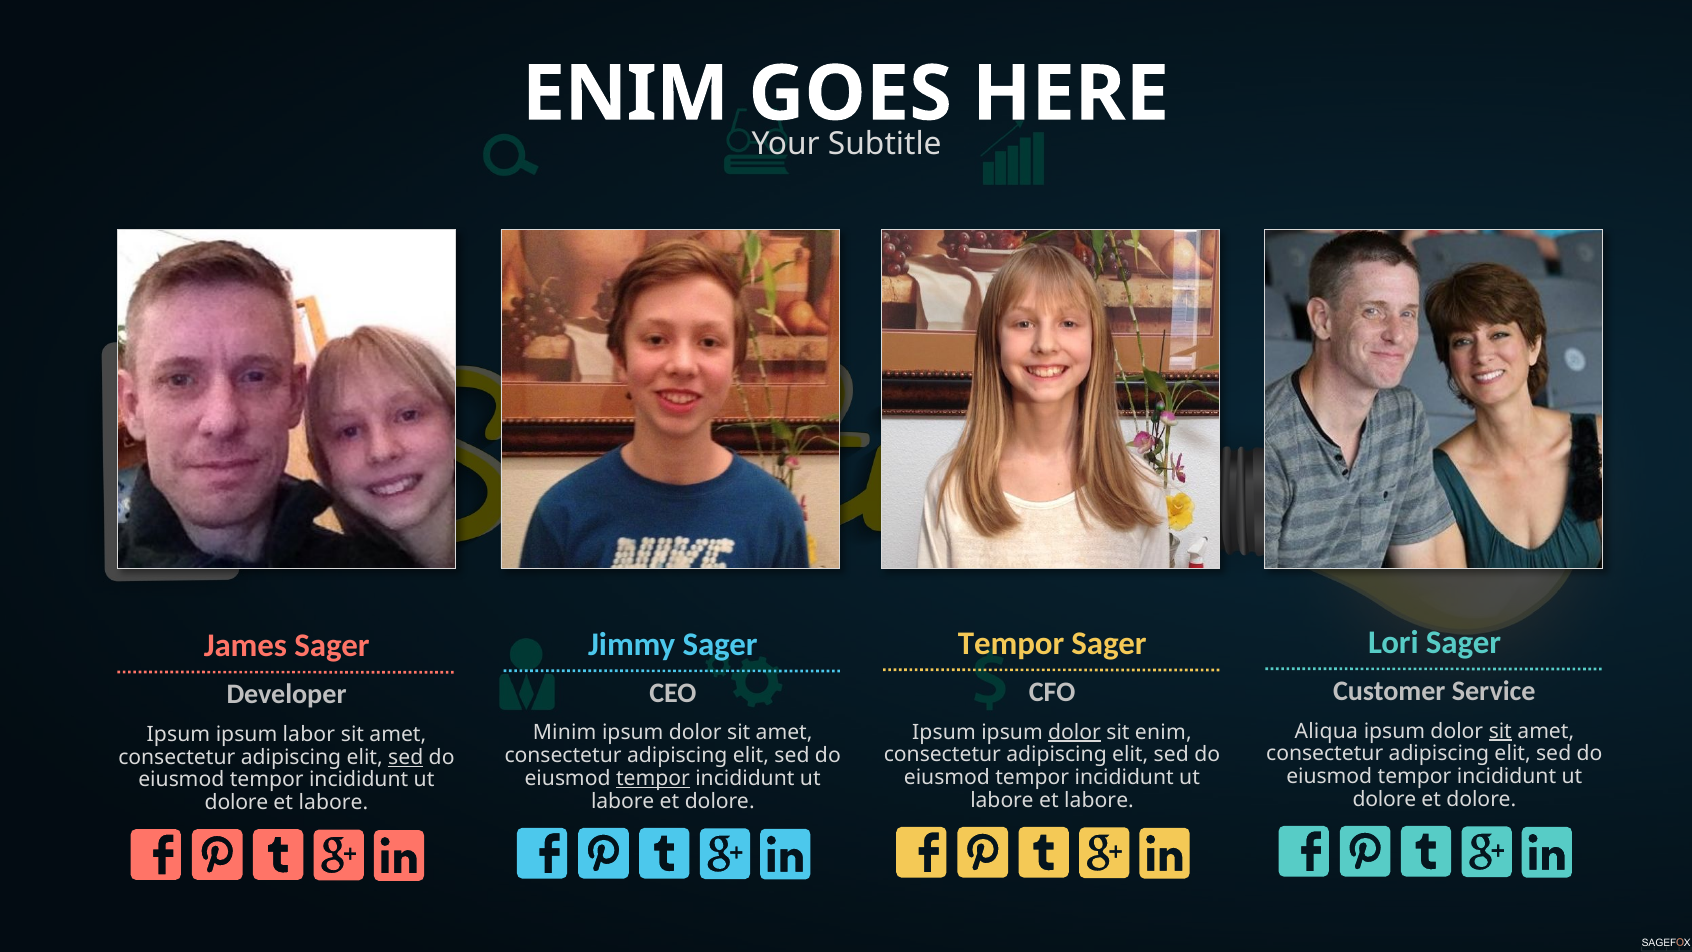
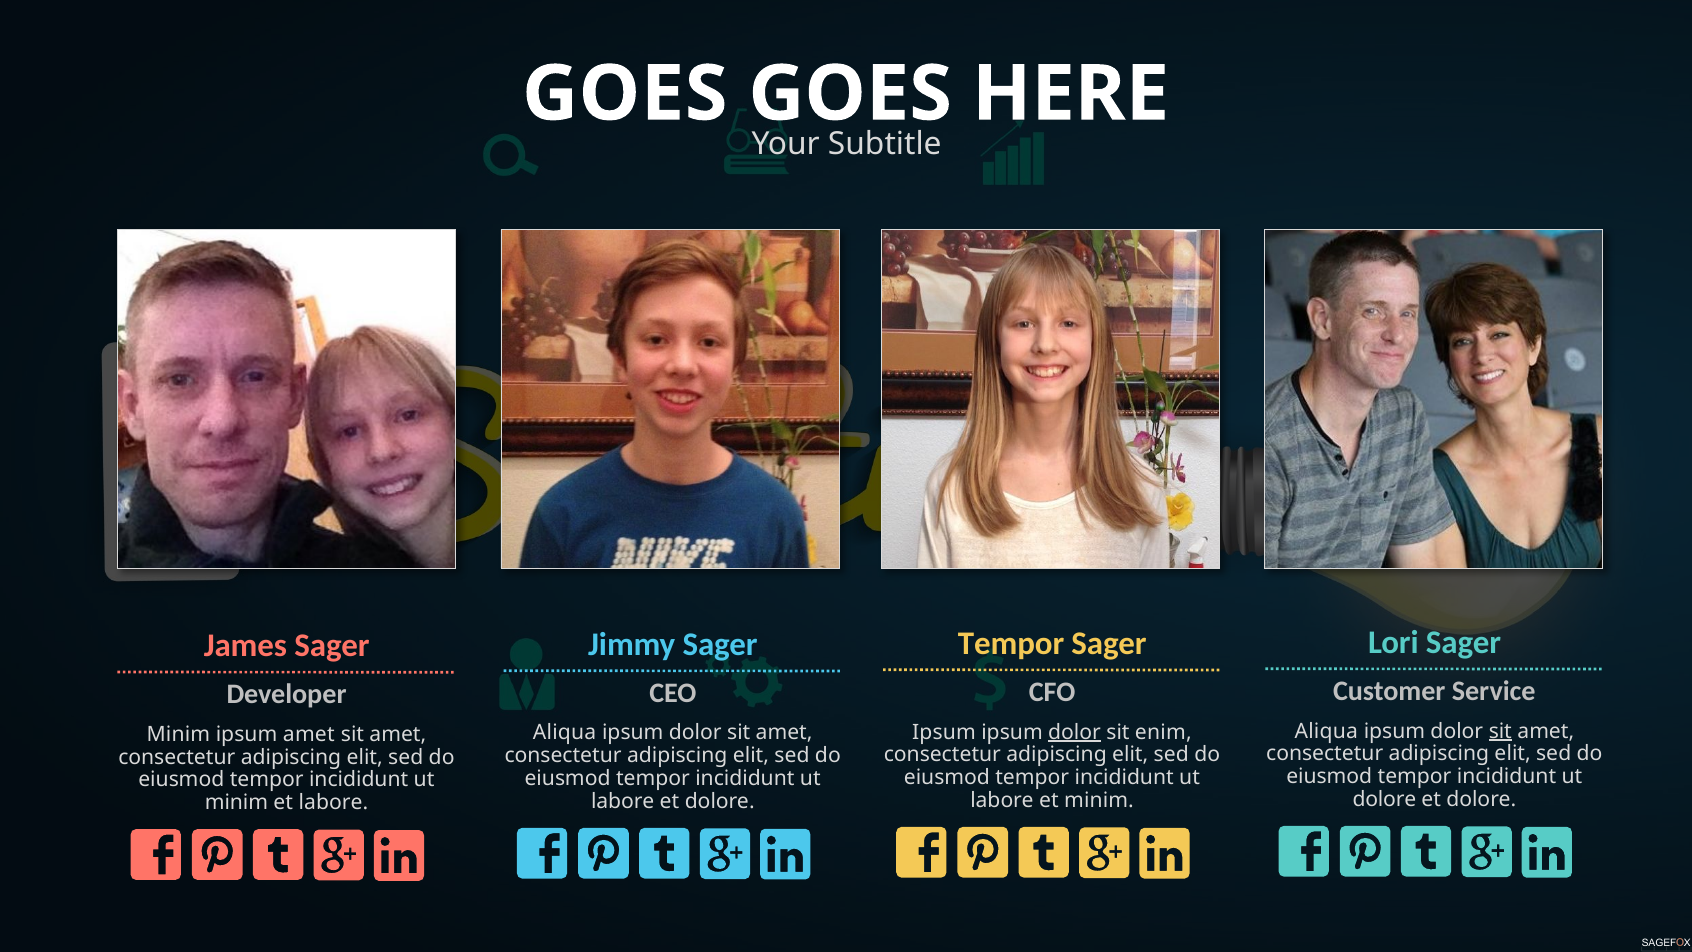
ENIM at (625, 94): ENIM -> GOES
Minim at (565, 733): Minim -> Aliqua
Ipsum at (178, 734): Ipsum -> Minim
ipsum labor: labor -> amet
sed at (406, 757) underline: present -> none
tempor at (653, 778) underline: present -> none
labore et labore: labore -> minim
dolore at (237, 803): dolore -> minim
